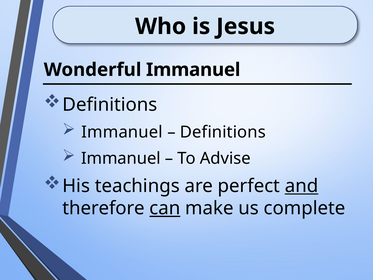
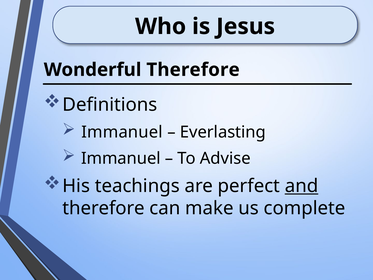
Wonderful Immanuel: Immanuel -> Therefore
Definitions at (223, 132): Definitions -> Everlasting
can underline: present -> none
